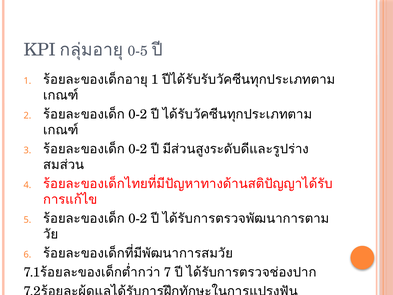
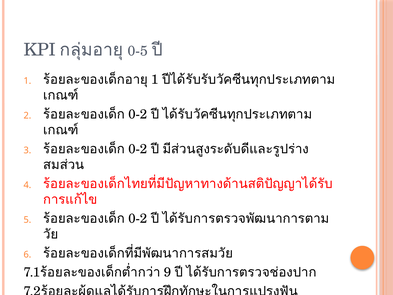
7: 7 -> 9
